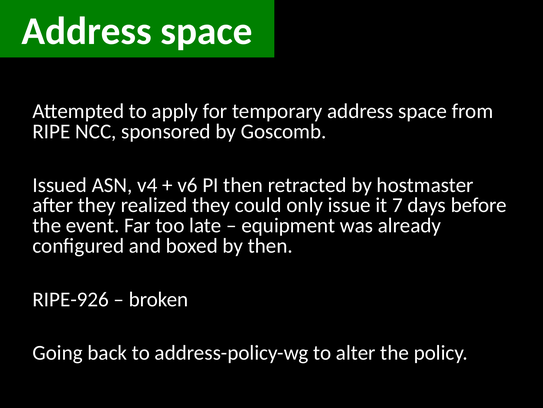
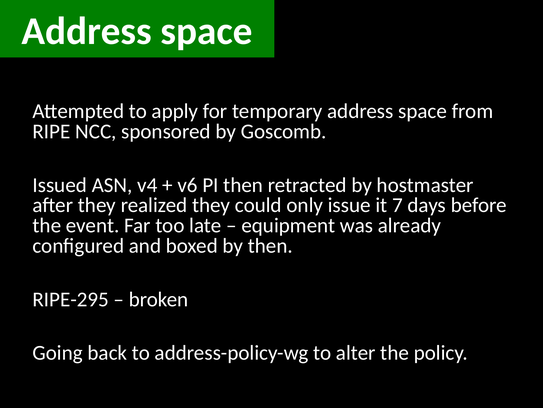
RIPE-926: RIPE-926 -> RIPE-295
